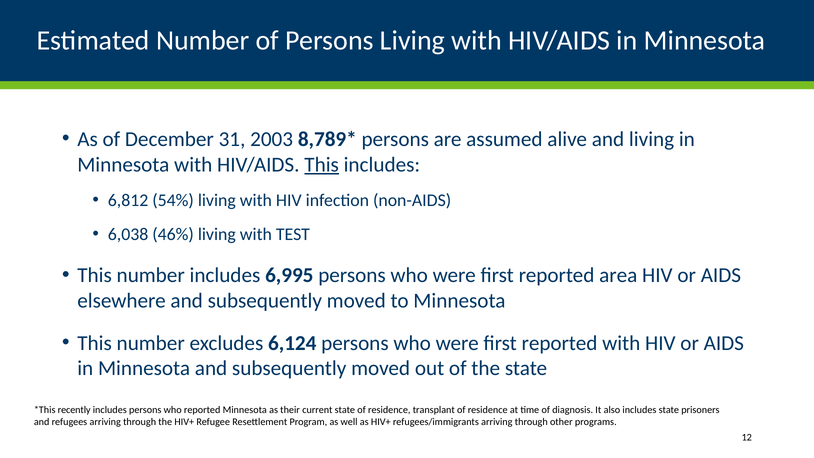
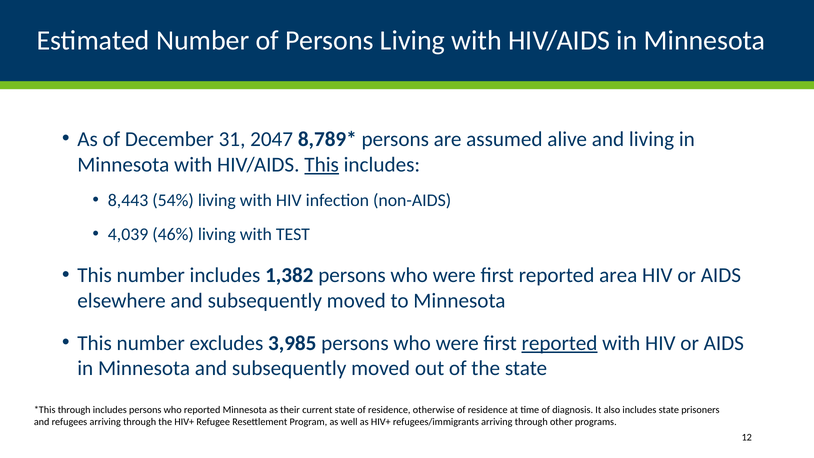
2003: 2003 -> 2047
6,812: 6,812 -> 8,443
6,038: 6,038 -> 4,039
6,995: 6,995 -> 1,382
6,124: 6,124 -> 3,985
reported at (560, 343) underline: none -> present
recently at (74, 410): recently -> through
transplant: transplant -> otherwise
